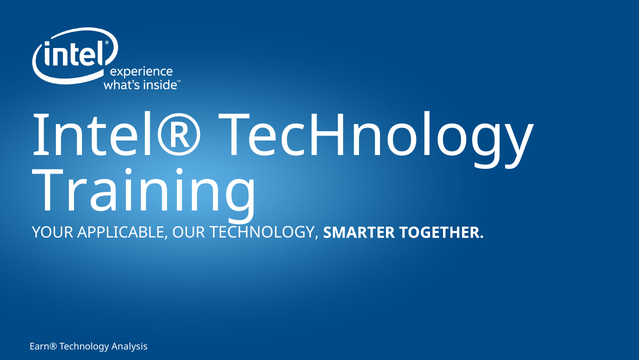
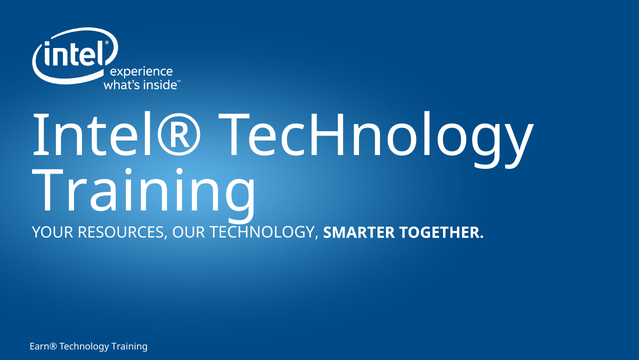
APPLICABLE: APPLICABLE -> RESOURCES
Analysis at (130, 346): Analysis -> Training
